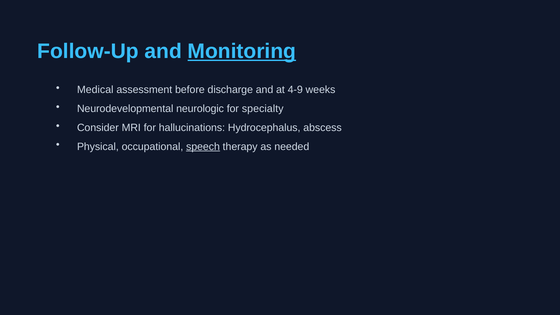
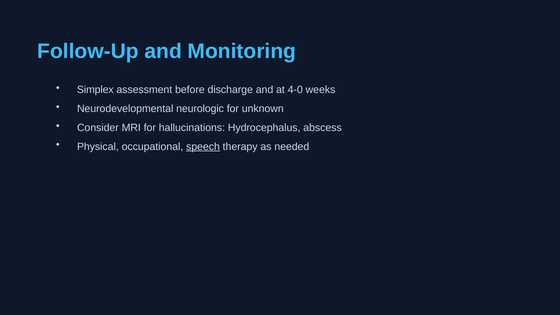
Monitoring underline: present -> none
Medical: Medical -> Simplex
4-9: 4-9 -> 4-0
specialty: specialty -> unknown
